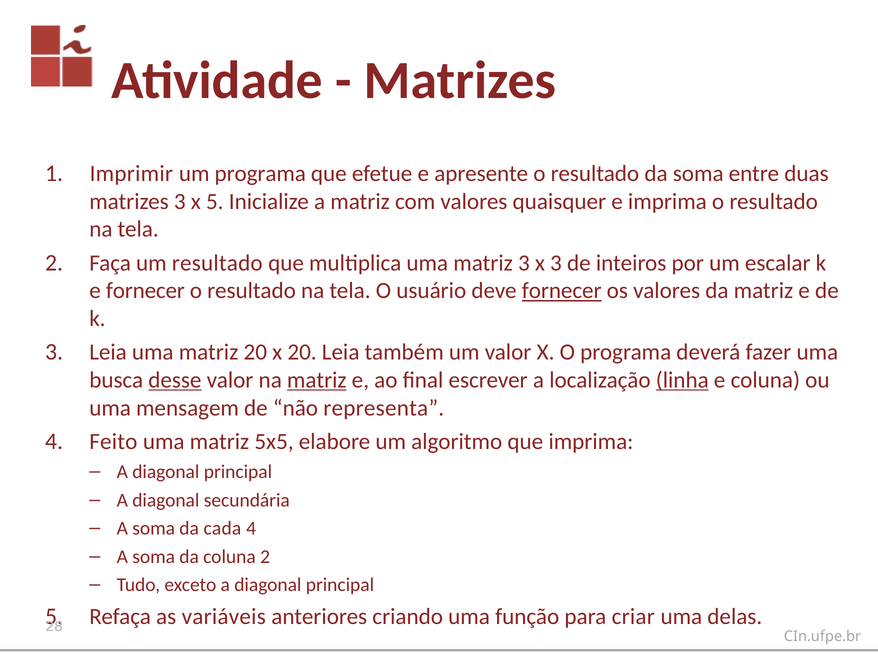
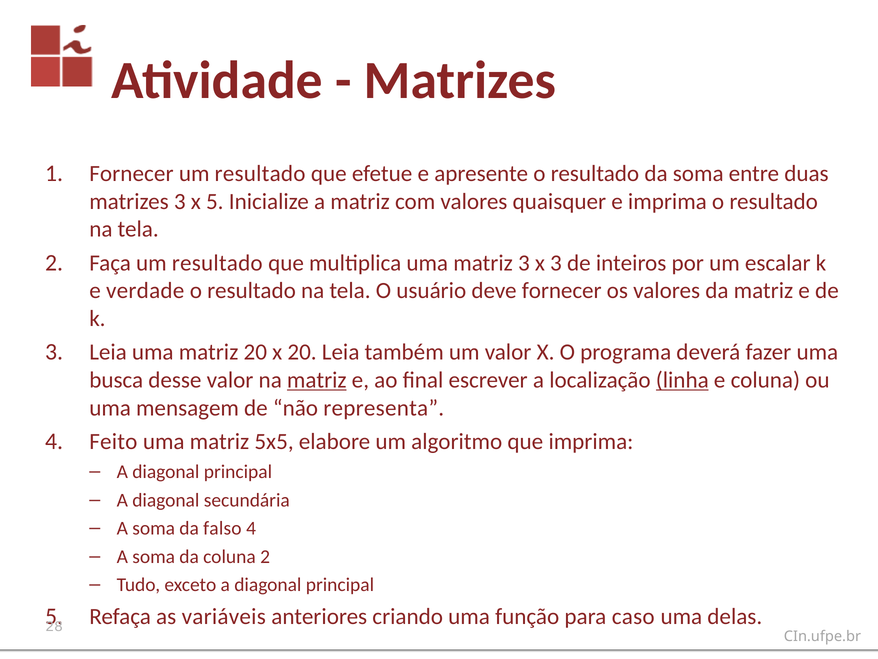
Imprimir at (131, 174): Imprimir -> Fornecer
programa at (260, 174): programa -> resultado
e fornecer: fornecer -> verdade
fornecer at (562, 291) underline: present -> none
desse underline: present -> none
cada: cada -> falso
criar: criar -> caso
